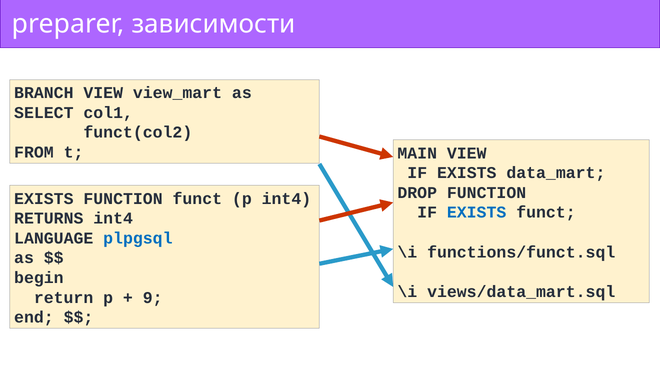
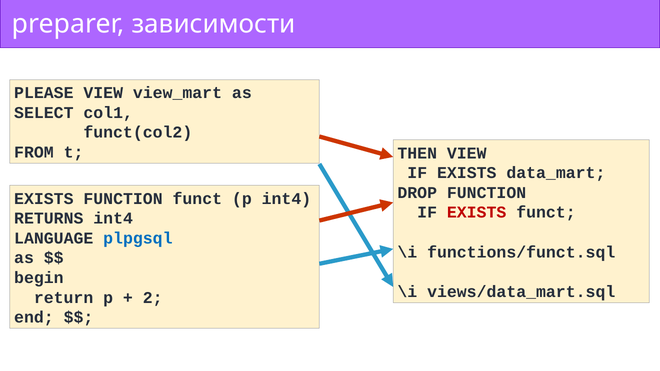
BRANCH: BRANCH -> PLEASE
MAIN: MAIN -> THEN
EXISTS at (477, 212) colour: blue -> red
9: 9 -> 2
